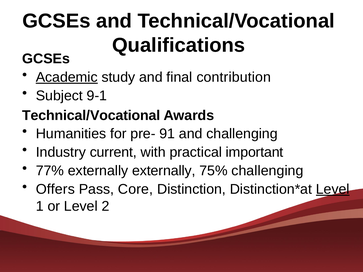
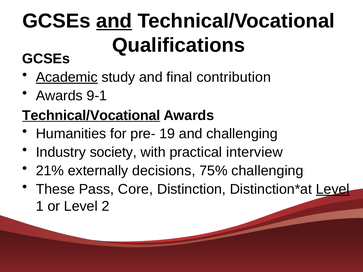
and at (114, 21) underline: none -> present
Subject at (59, 96): Subject -> Awards
Technical/Vocational at (91, 115) underline: none -> present
91: 91 -> 19
current: current -> society
important: important -> interview
77%: 77% -> 21%
externally externally: externally -> decisions
Offers: Offers -> These
